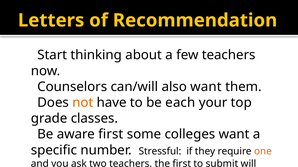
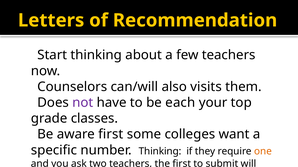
also want: want -> visits
not colour: orange -> purple
number Stressful: Stressful -> Thinking
